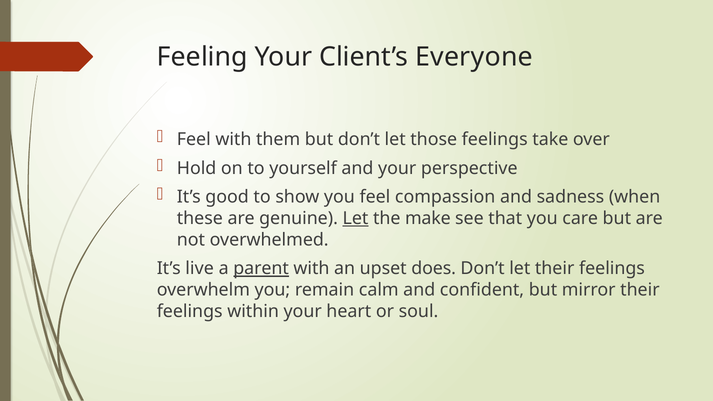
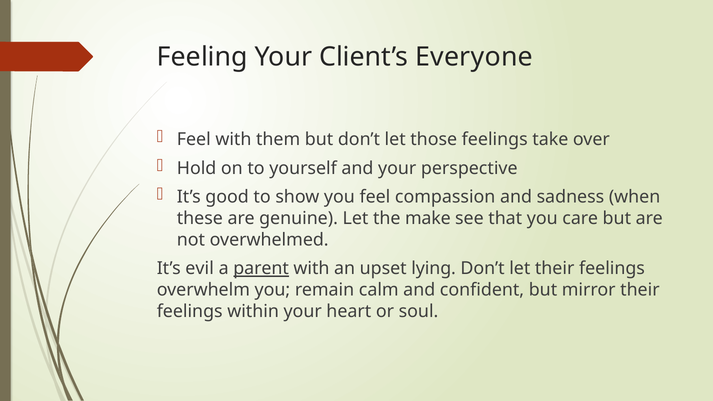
Let at (355, 218) underline: present -> none
live: live -> evil
does: does -> lying
